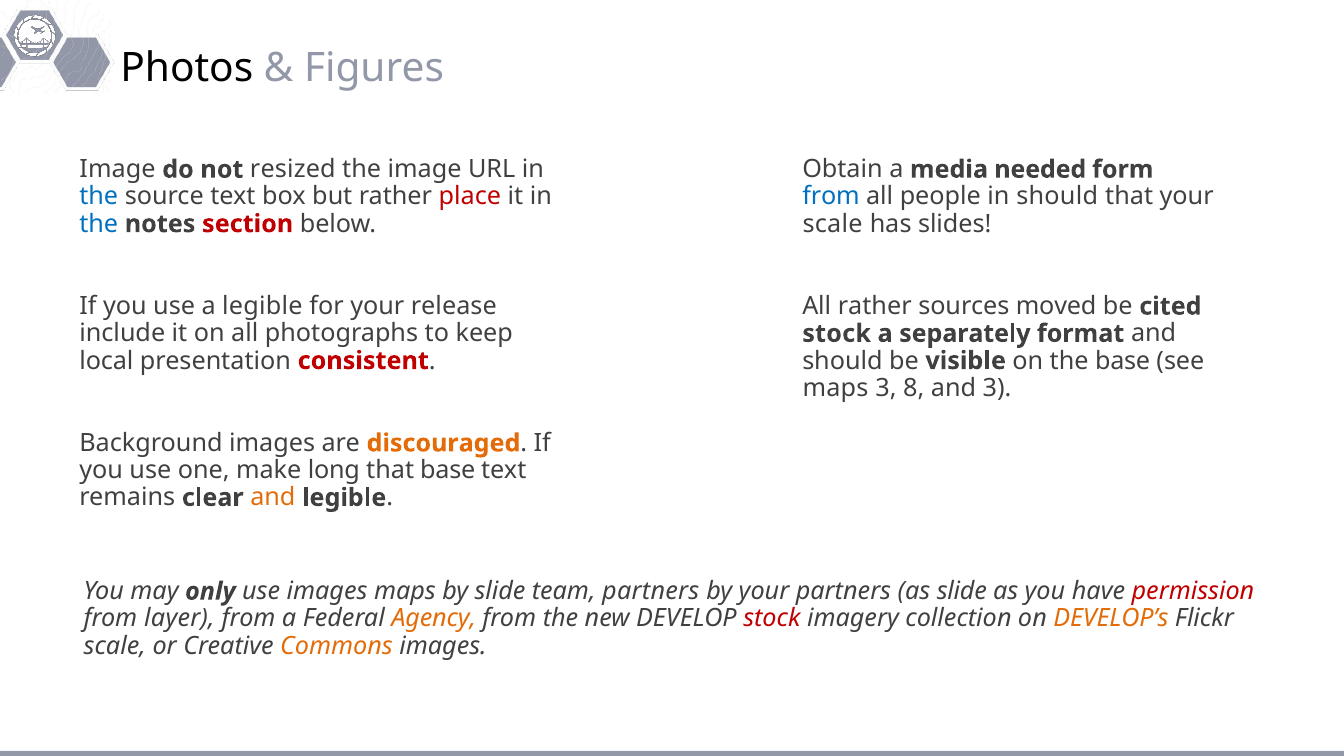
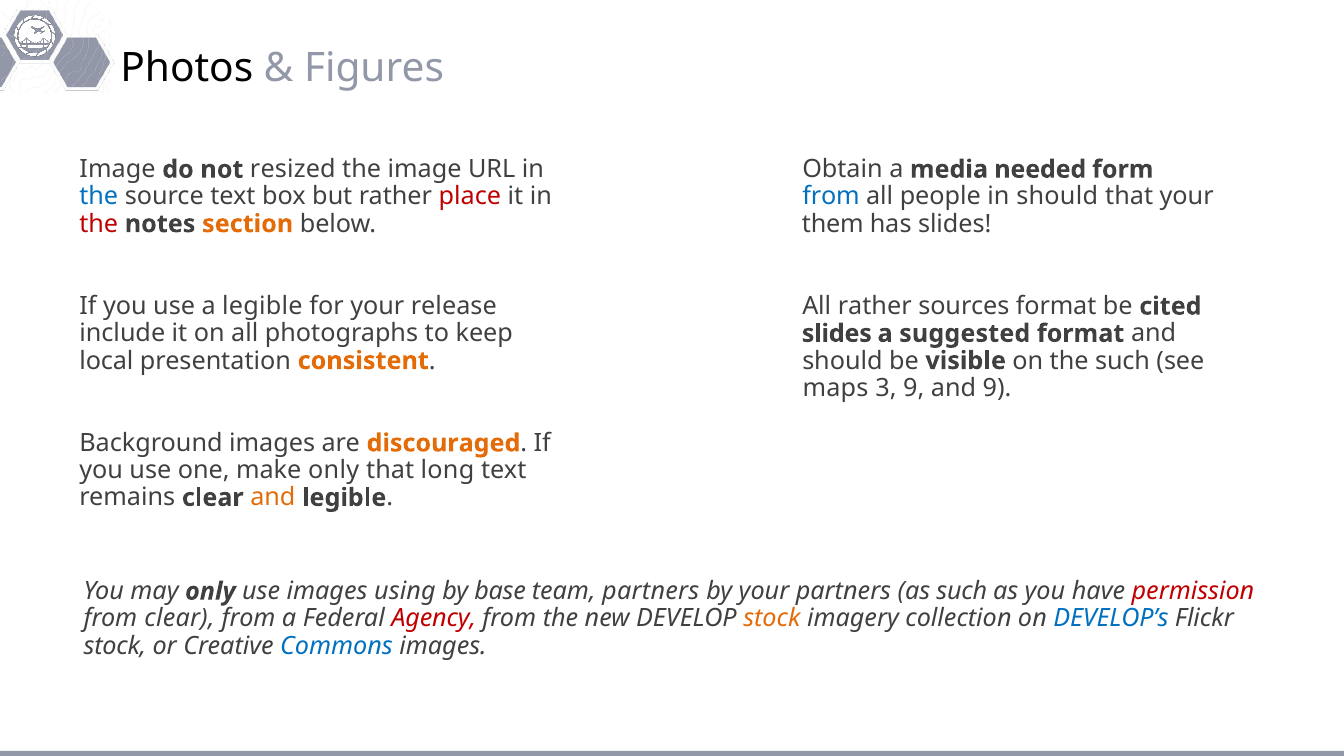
the at (99, 224) colour: blue -> red
section colour: red -> orange
scale at (833, 224): scale -> them
sources moved: moved -> format
stock at (837, 334): stock -> slides
separately: separately -> suggested
consistent colour: red -> orange
the base: base -> such
3 8: 8 -> 9
and 3: 3 -> 9
make long: long -> only
that base: base -> long
images maps: maps -> using
by slide: slide -> base
as slide: slide -> such
from layer: layer -> clear
Agency colour: orange -> red
stock at (772, 619) colour: red -> orange
DEVELOP’s colour: orange -> blue
scale at (115, 646): scale -> stock
Commons colour: orange -> blue
